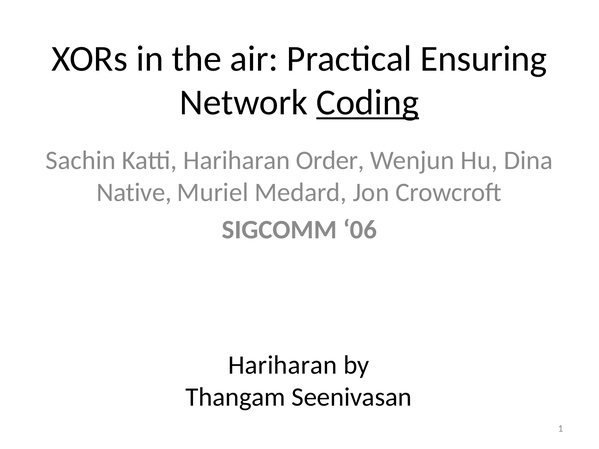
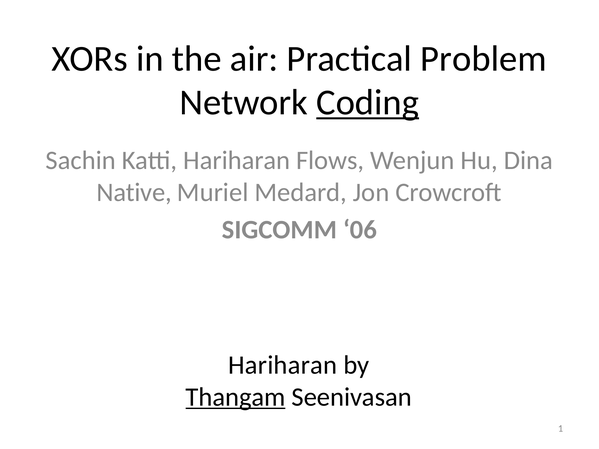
Ensuring: Ensuring -> Problem
Order: Order -> Flows
Thangam underline: none -> present
